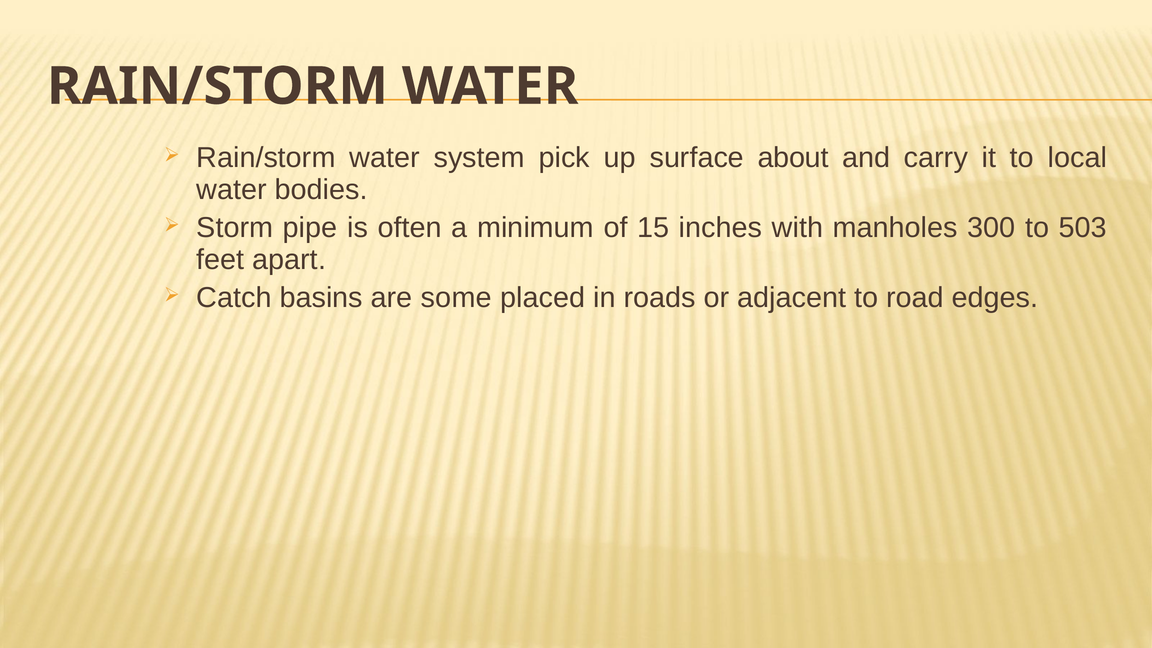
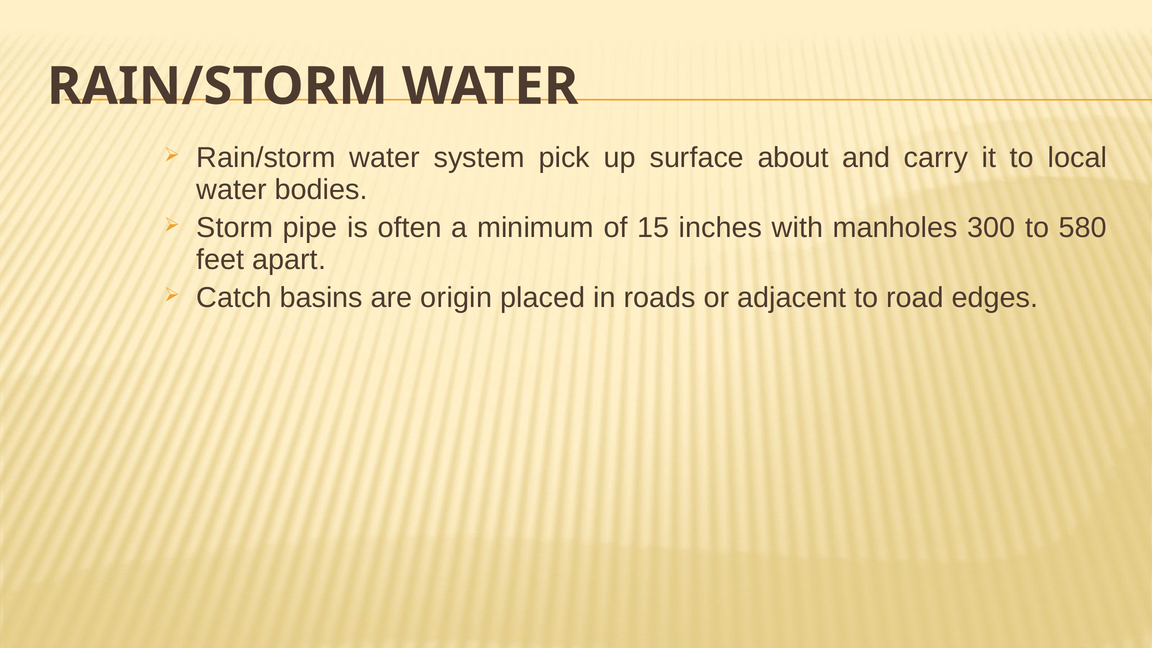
503: 503 -> 580
some: some -> origin
